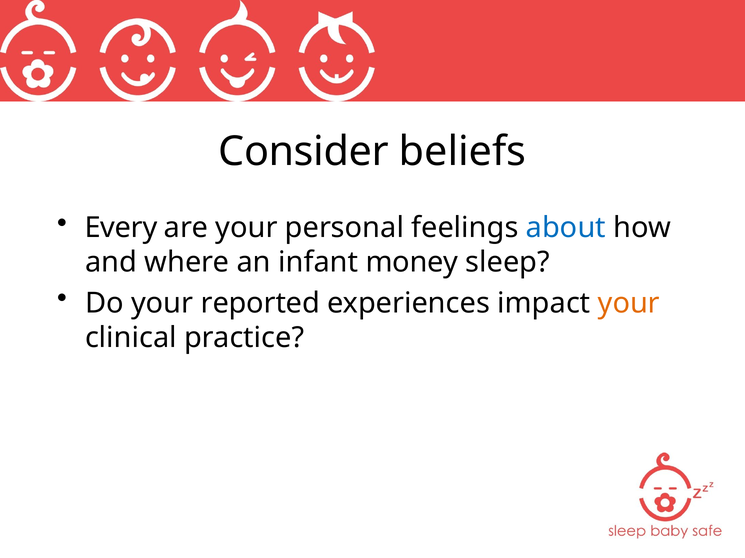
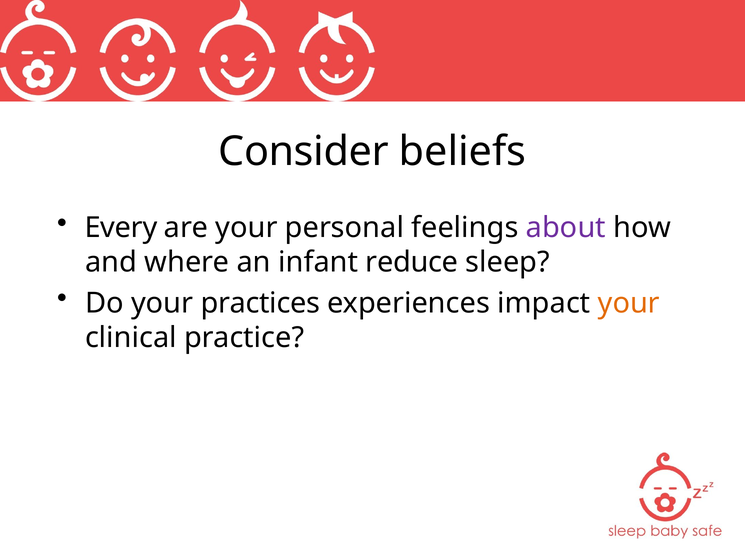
about colour: blue -> purple
money: money -> reduce
reported: reported -> practices
